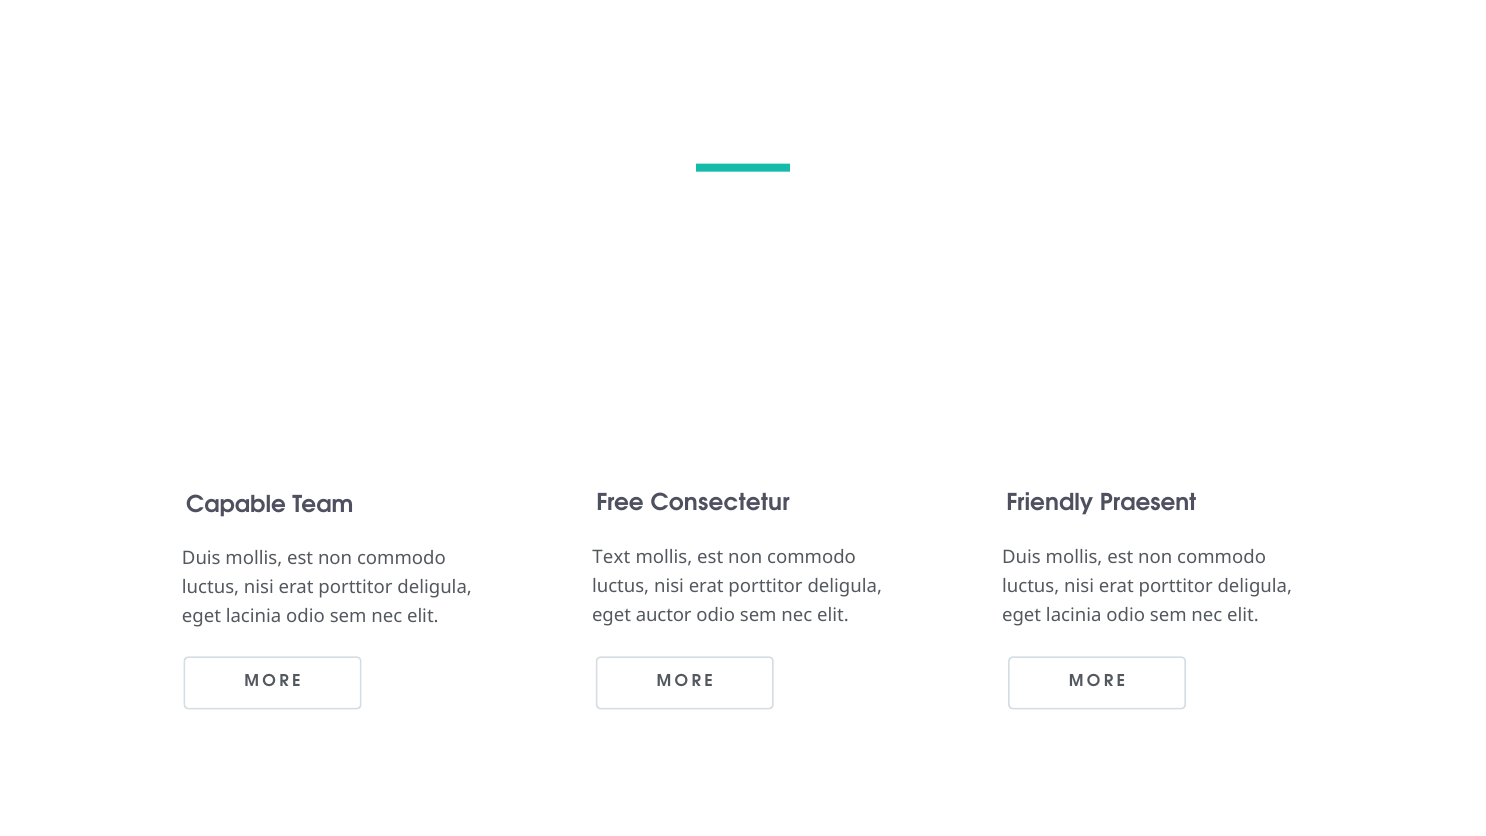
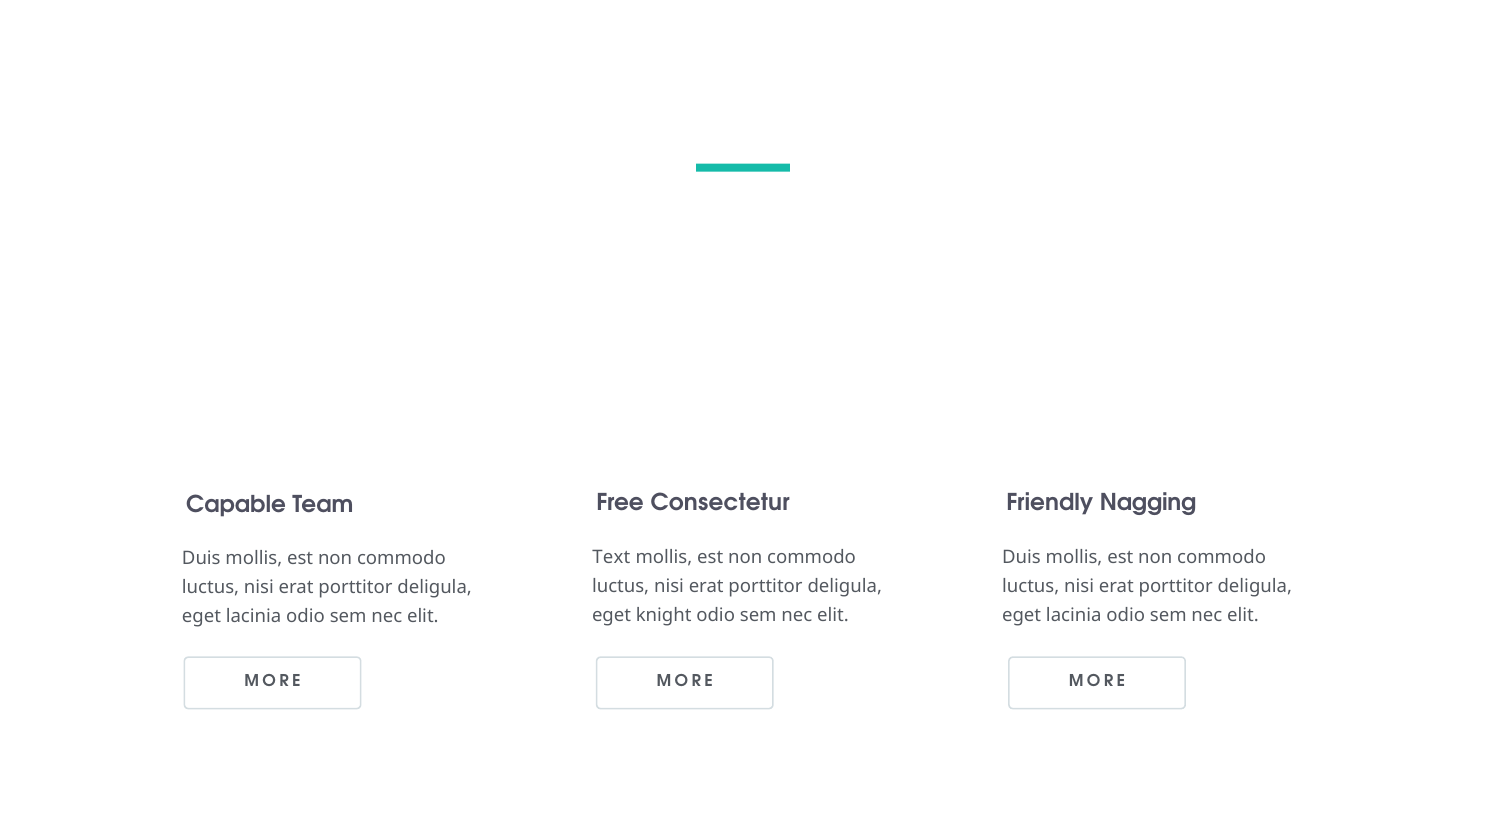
Praesent: Praesent -> Nagging
auctor: auctor -> knight
